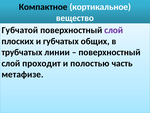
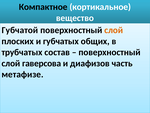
слой at (114, 30) colour: purple -> orange
линии: линии -> состав
проходит: проходит -> гаверсова
полостью: полостью -> диафизов
